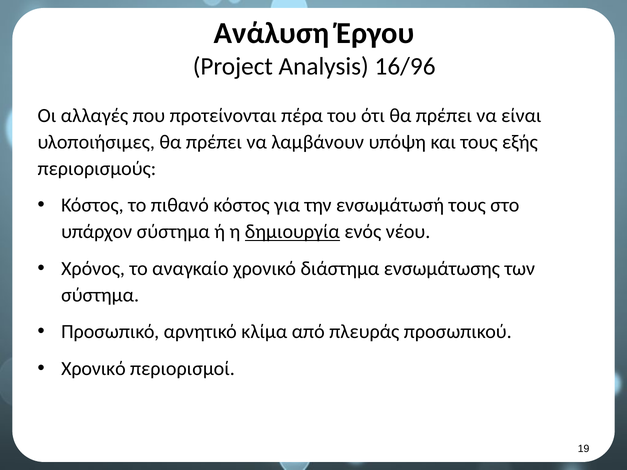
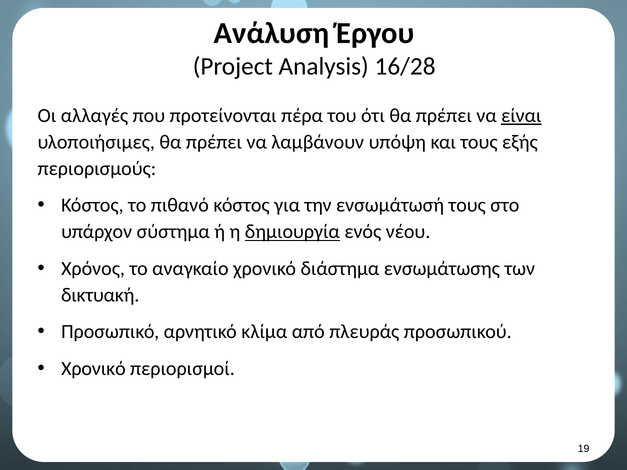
16/96: 16/96 -> 16/28
είναι underline: none -> present
σύστημα at (100, 295): σύστημα -> δικτυακή
